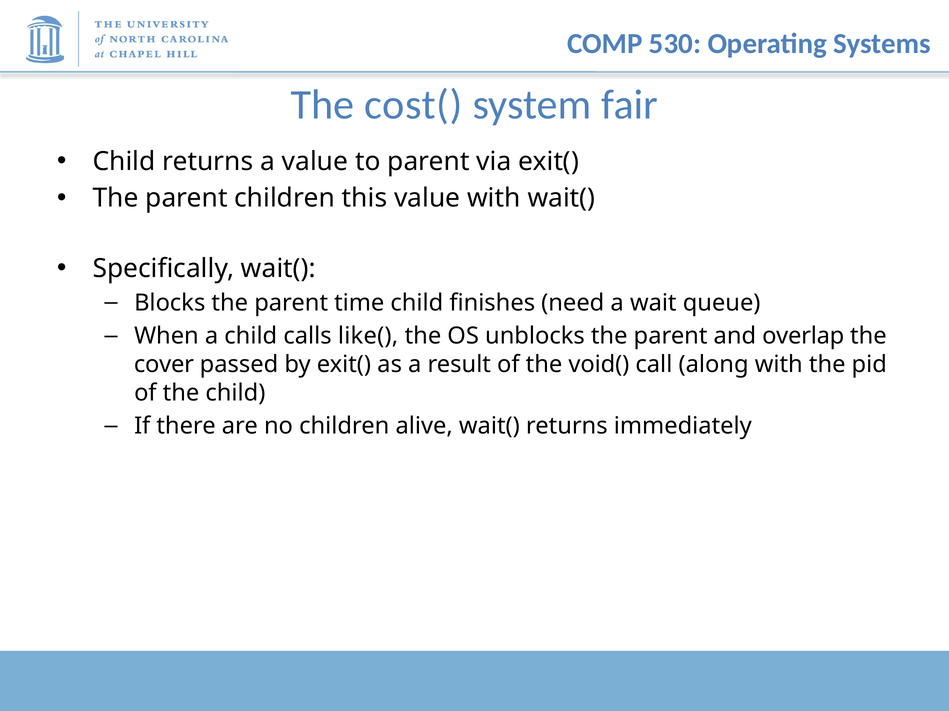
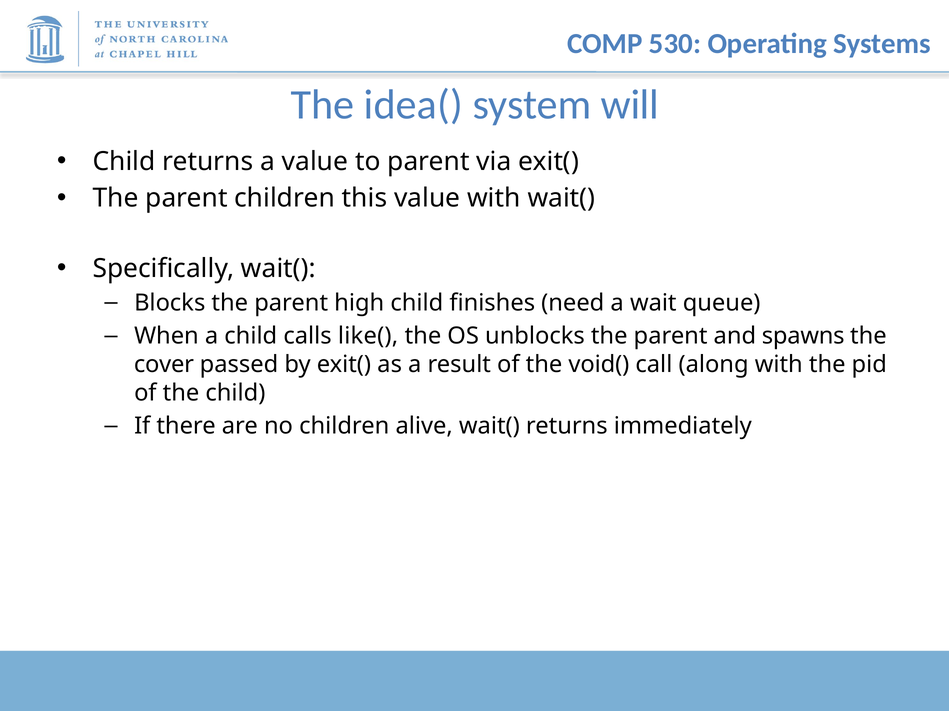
cost(: cost( -> idea(
fair: fair -> will
time: time -> high
overlap: overlap -> spawns
